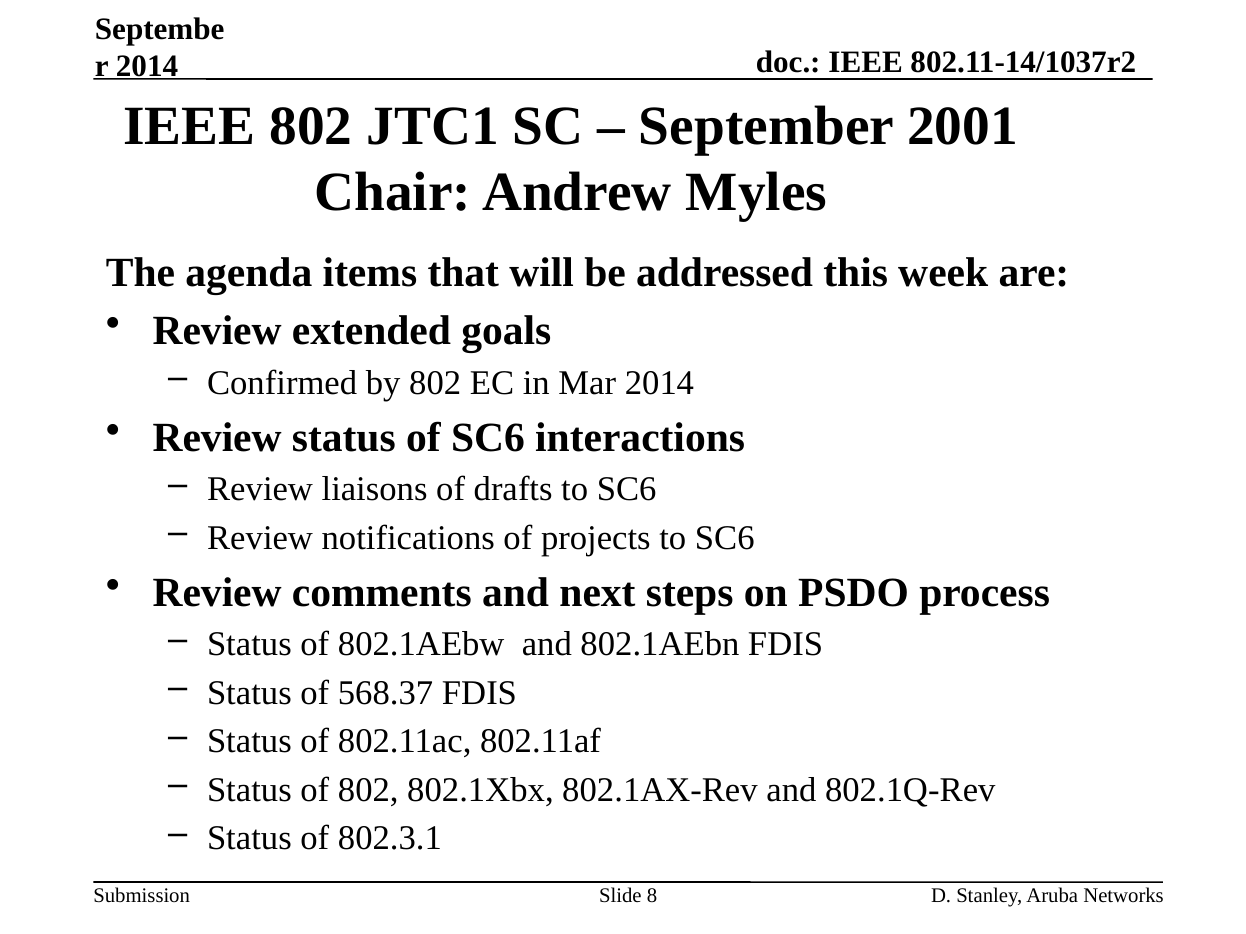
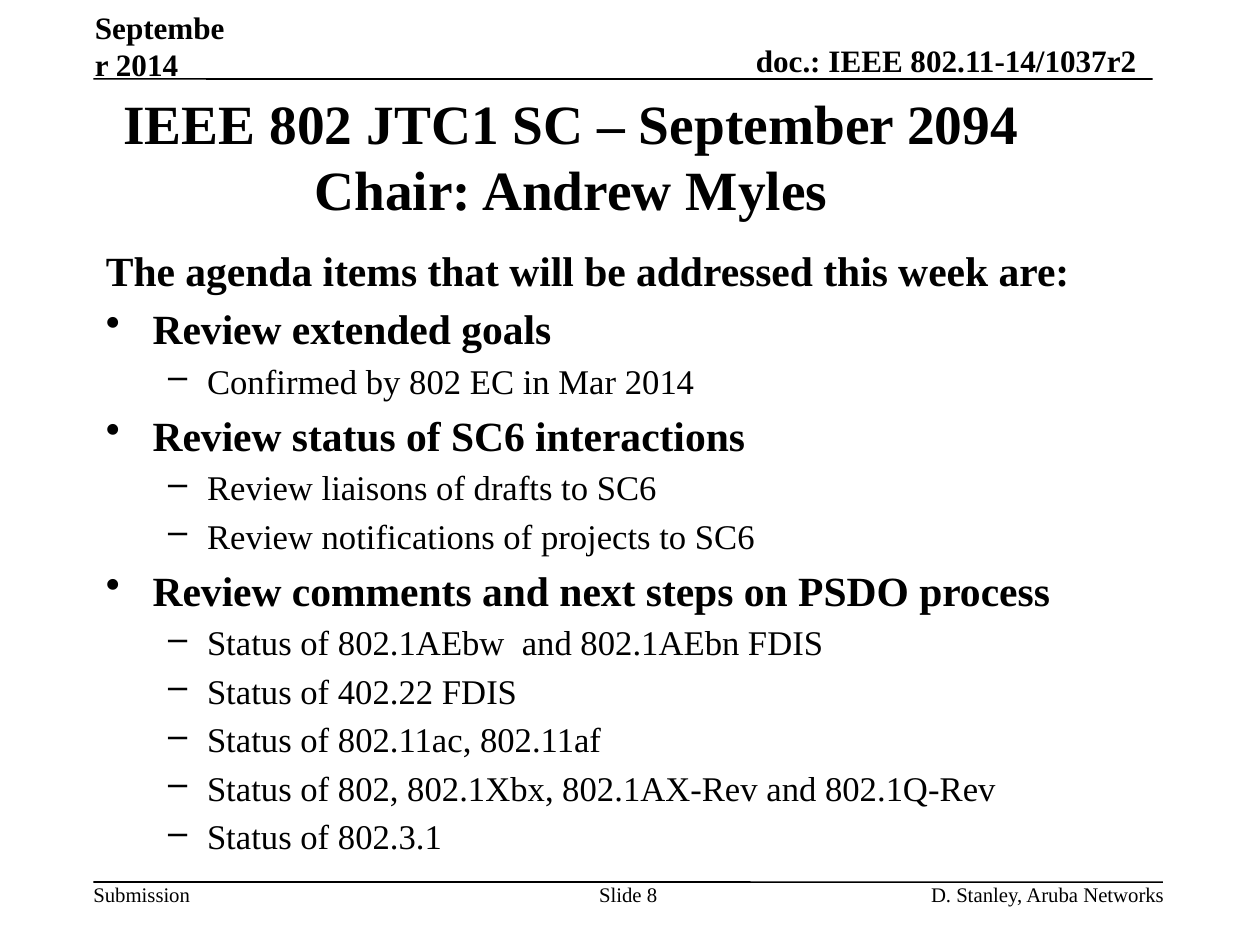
2001: 2001 -> 2094
568.37: 568.37 -> 402.22
